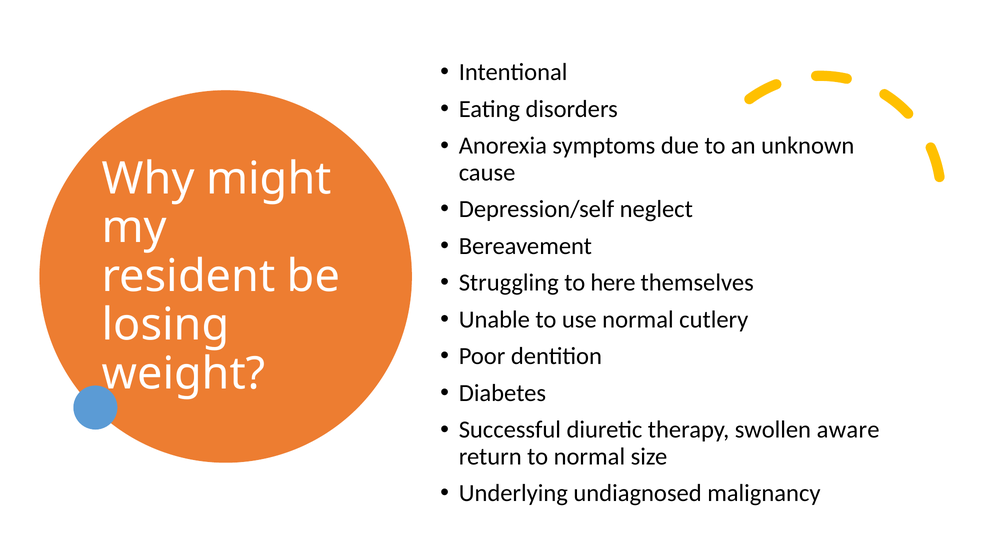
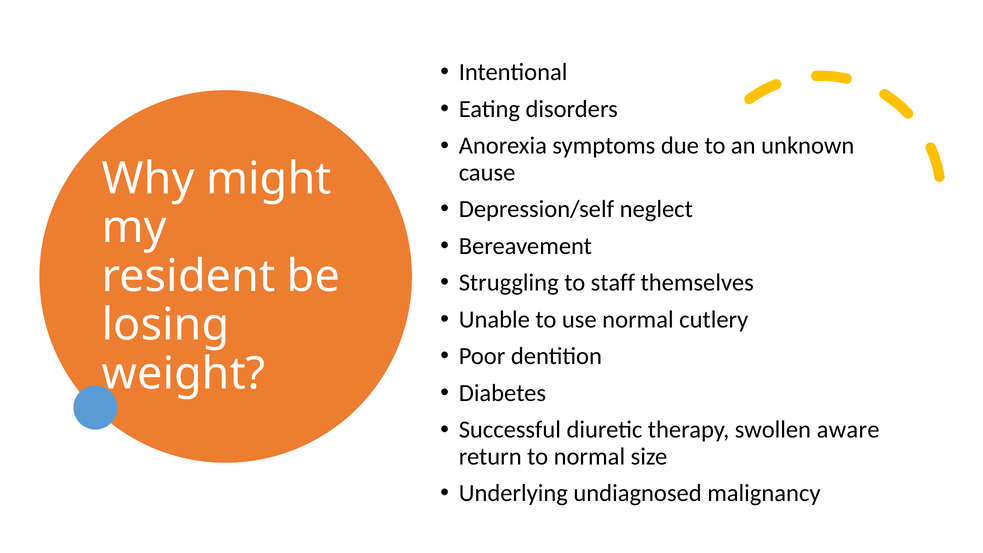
here: here -> staff
